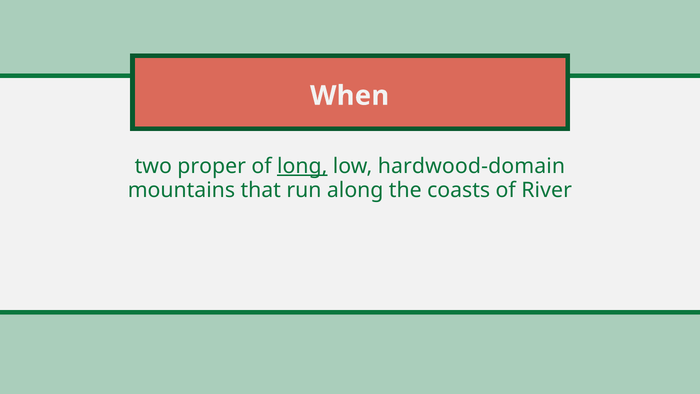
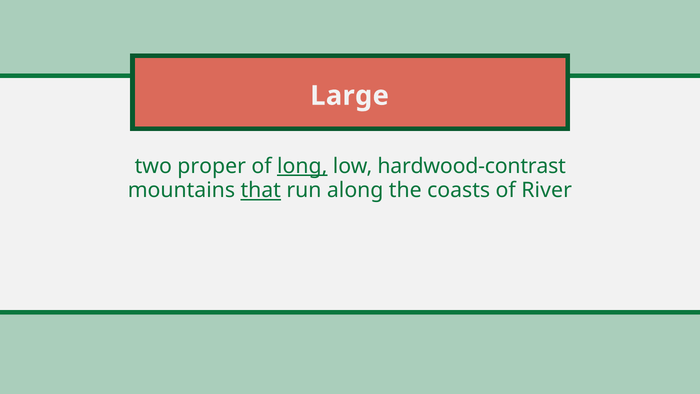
When: When -> Large
hardwood-domain: hardwood-domain -> hardwood-contrast
that underline: none -> present
